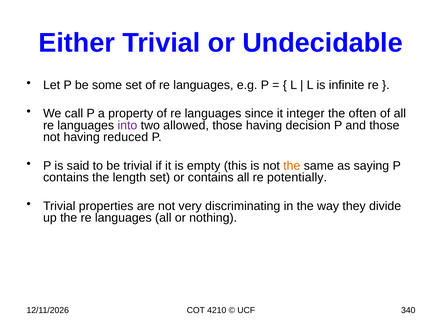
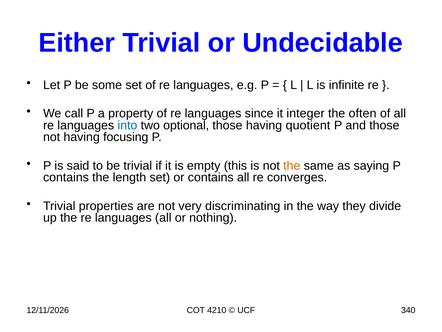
into colour: purple -> blue
allowed: allowed -> optional
decision: decision -> quotient
reduced: reduced -> focusing
potentially: potentially -> converges
